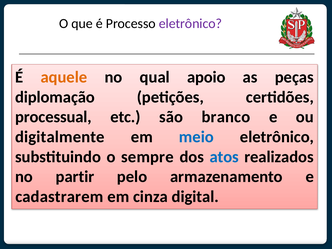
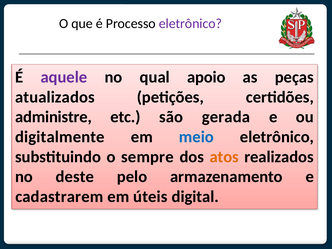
aquele colour: orange -> purple
diplomação: diplomação -> atualizados
processual: processual -> administre
branco: branco -> gerada
atos colour: blue -> orange
partir: partir -> deste
cinza: cinza -> úteis
